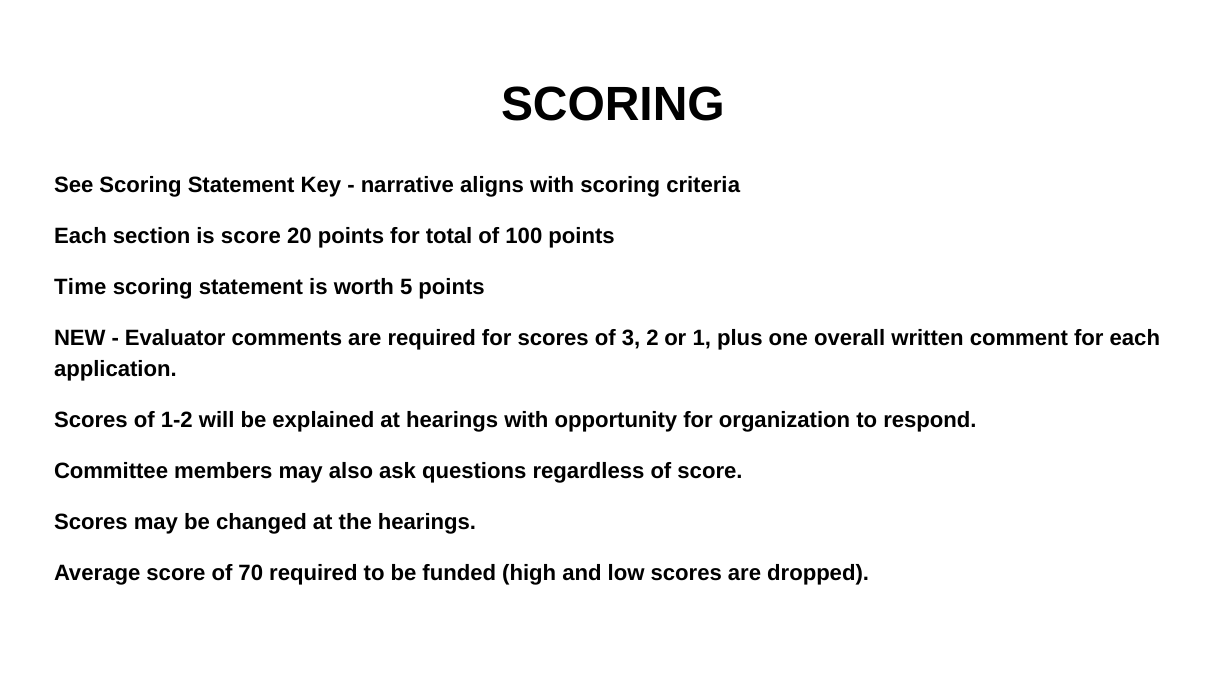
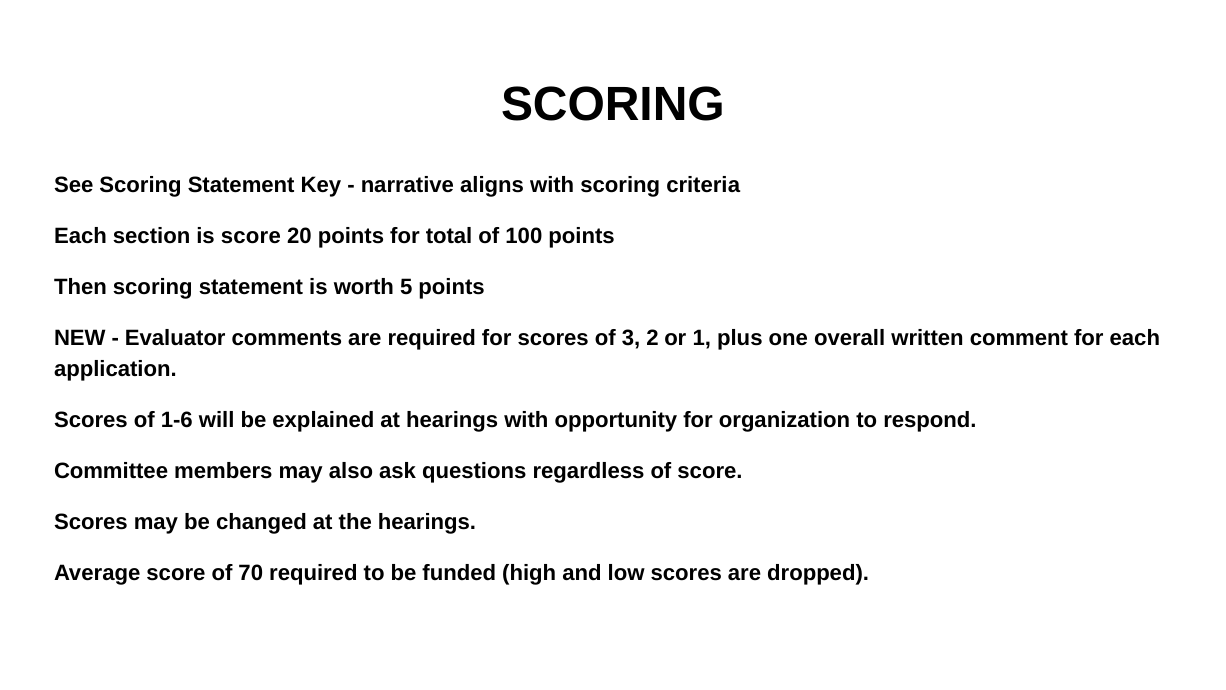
Time: Time -> Then
1-2: 1-2 -> 1-6
